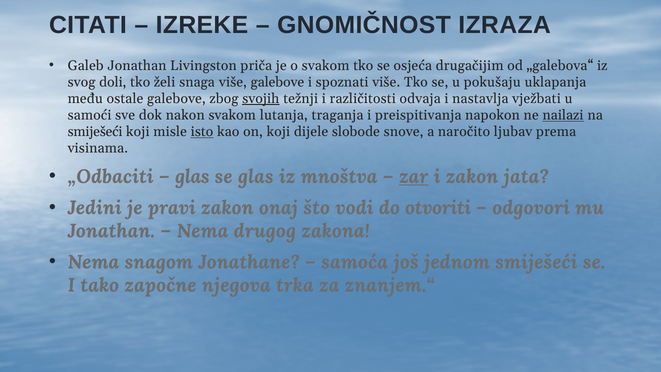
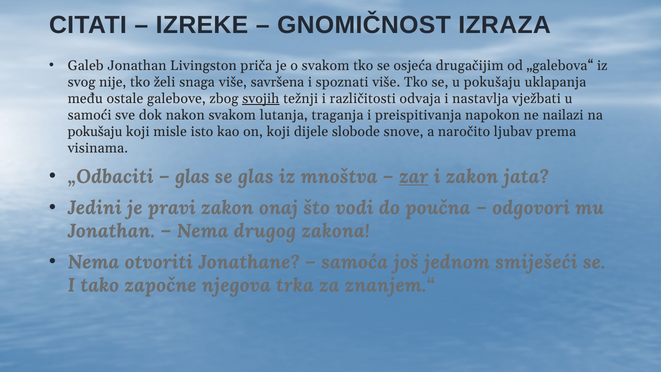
doli: doli -> nije
više galebove: galebove -> savršena
nailazi underline: present -> none
smiješeći at (95, 132): smiješeći -> pokušaju
isto underline: present -> none
otvoriti: otvoriti -> poučna
snagom: snagom -> otvoriti
